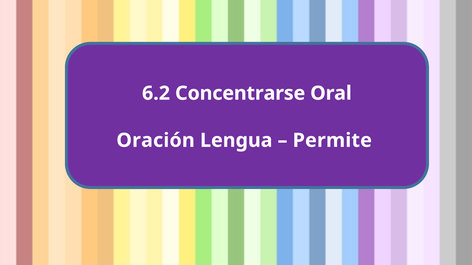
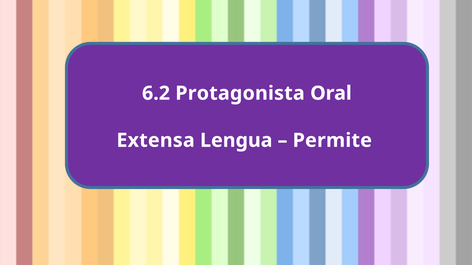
Concentrarse: Concentrarse -> Protagonista
Oración: Oración -> Extensa
